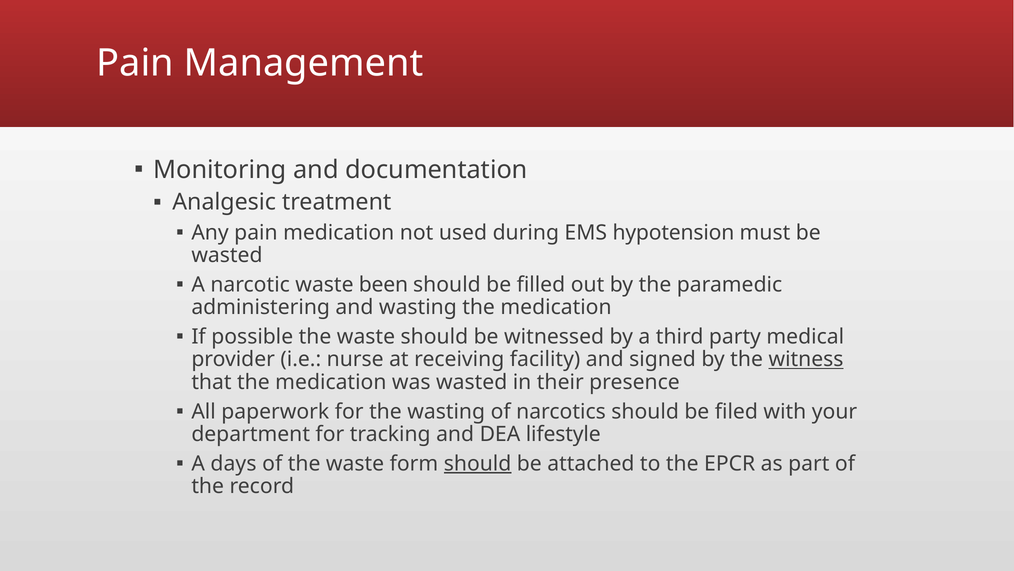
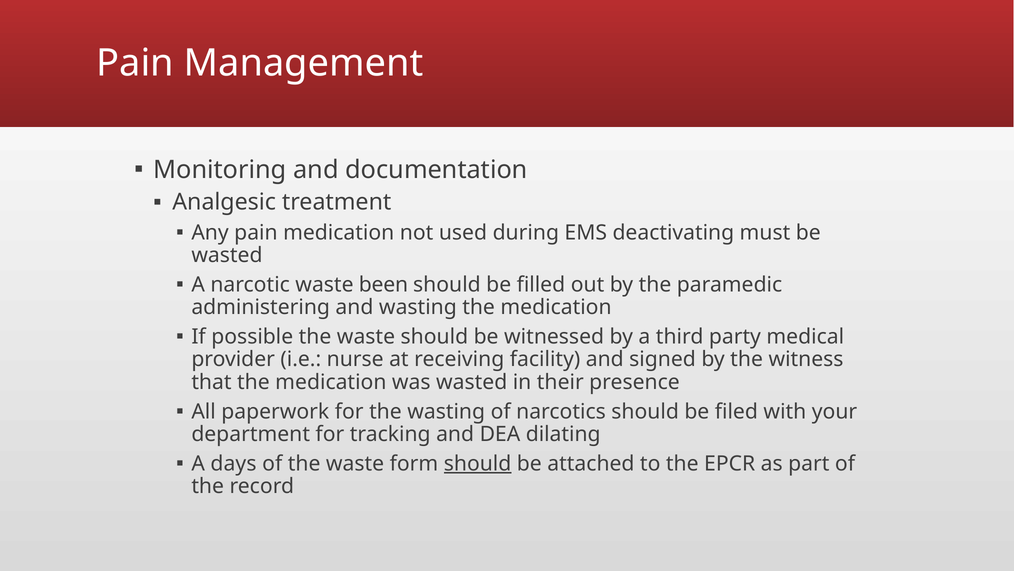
hypotension: hypotension -> deactivating
witness underline: present -> none
lifestyle: lifestyle -> dilating
